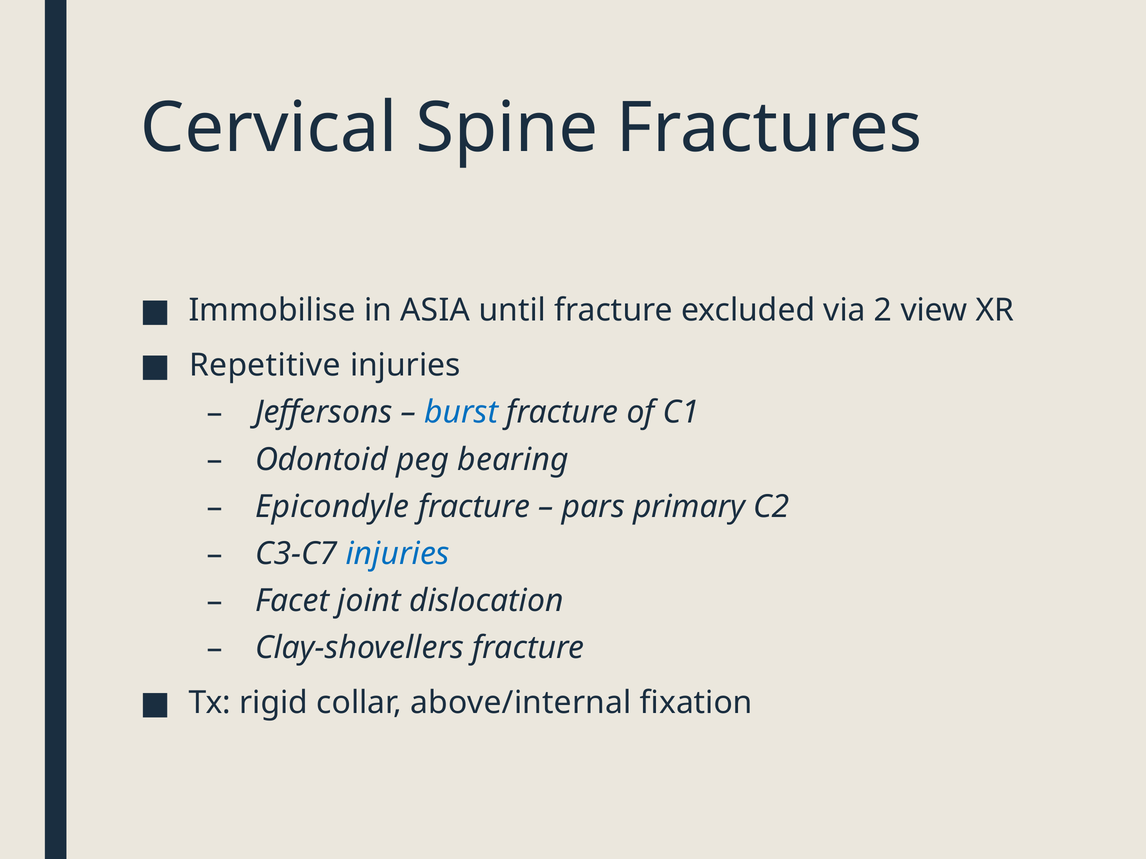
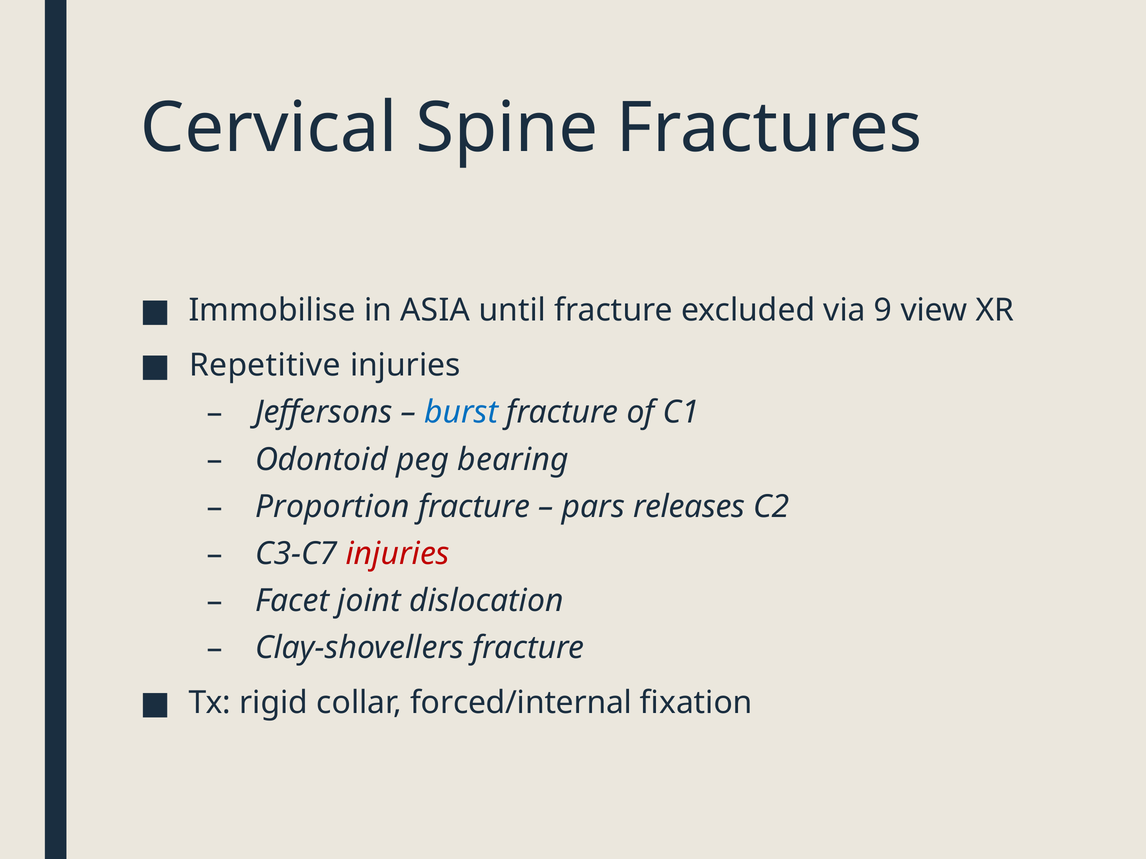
2: 2 -> 9
Epicondyle: Epicondyle -> Proportion
primary: primary -> releases
injuries at (398, 554) colour: blue -> red
above/internal: above/internal -> forced/internal
